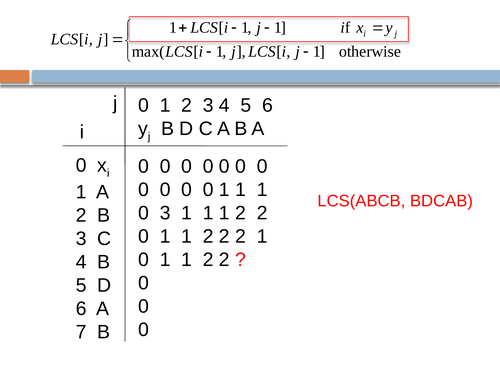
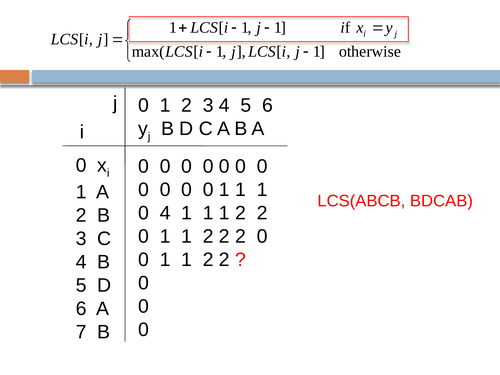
0 3: 3 -> 4
2 2 2 1: 1 -> 0
